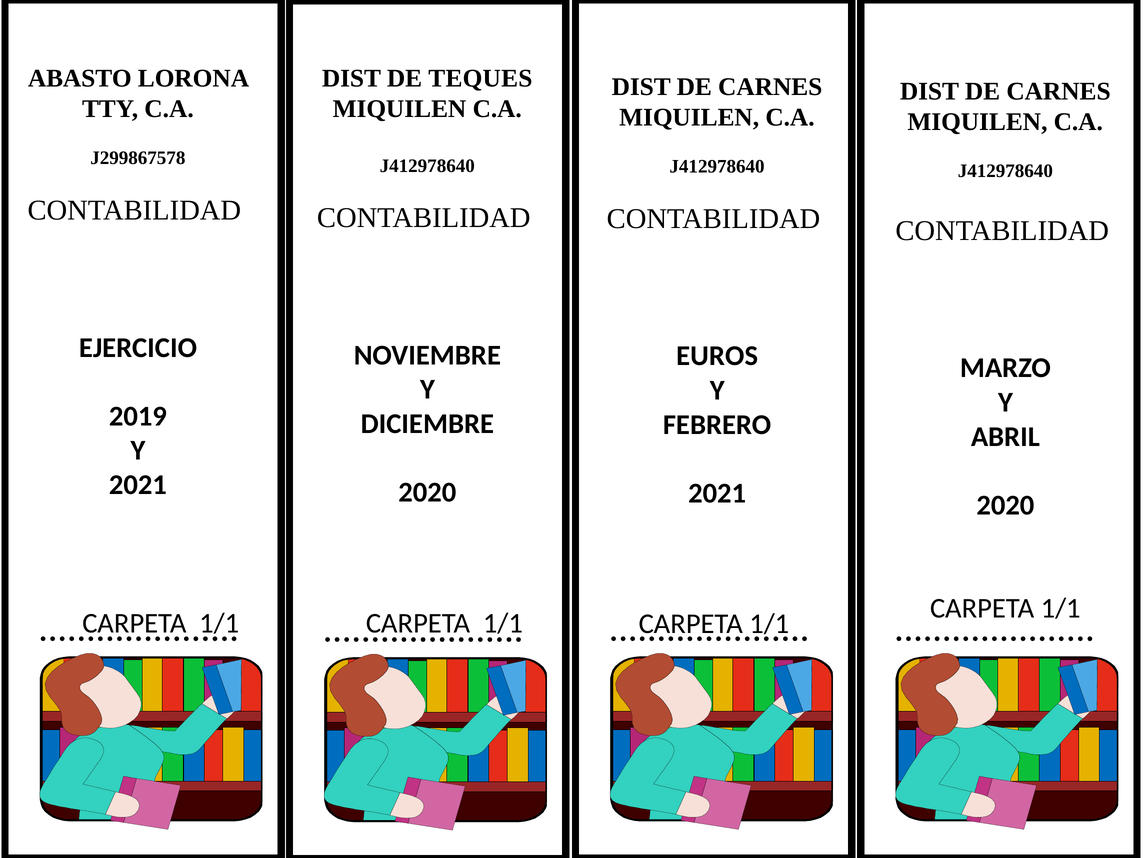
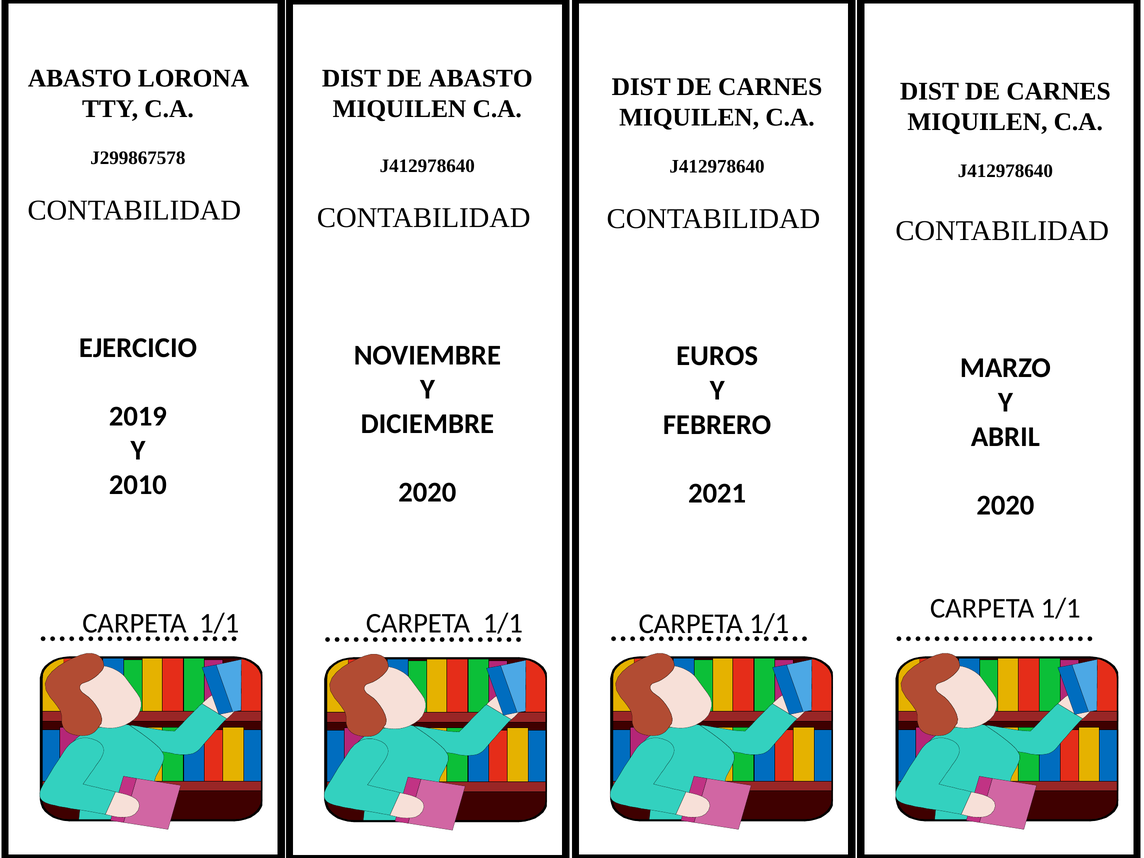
DE TEQUES: TEQUES -> ABASTO
2021 at (138, 485): 2021 -> 2010
